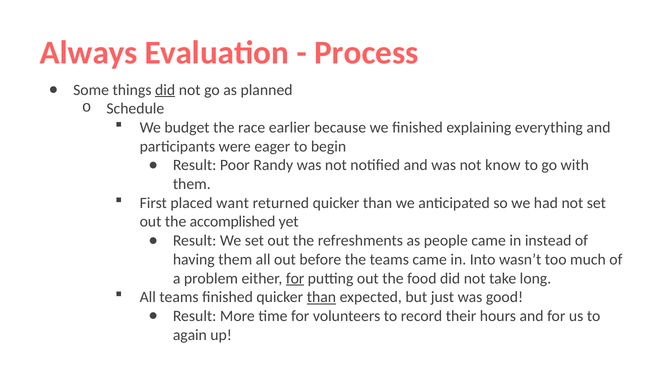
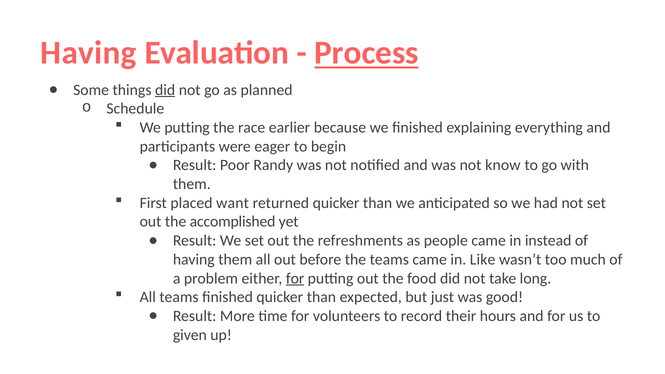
Always at (89, 53): Always -> Having
Process underline: none -> present
We budget: budget -> putting
Into: Into -> Like
than at (321, 297) underline: present -> none
again: again -> given
